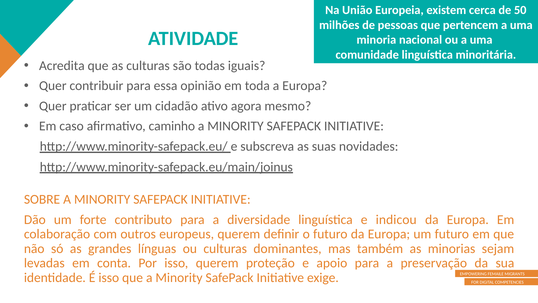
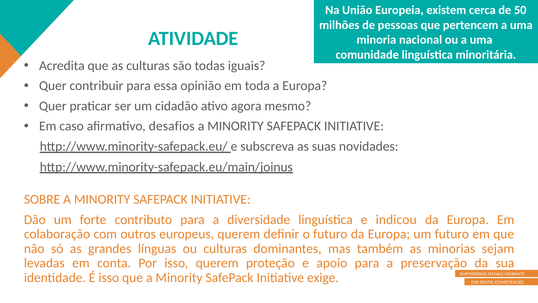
caminho: caminho -> desafios
